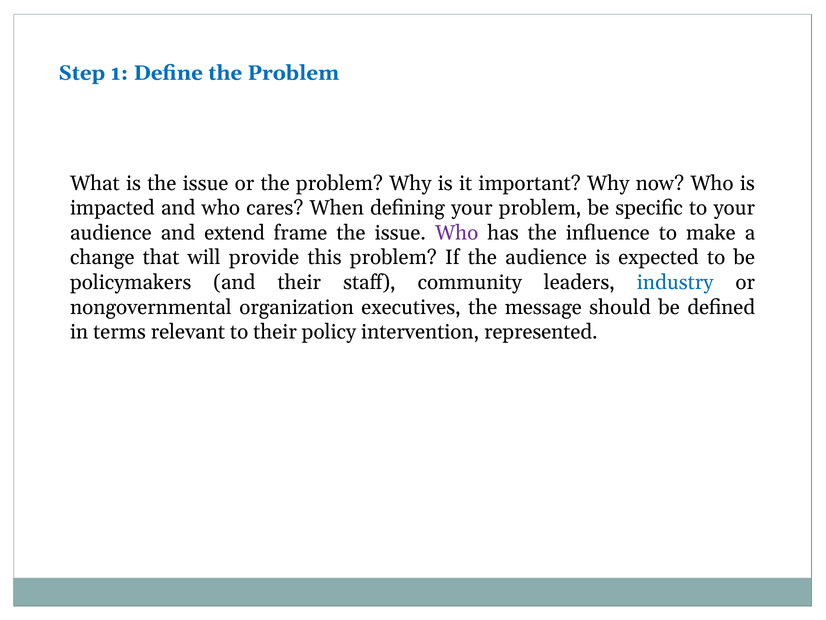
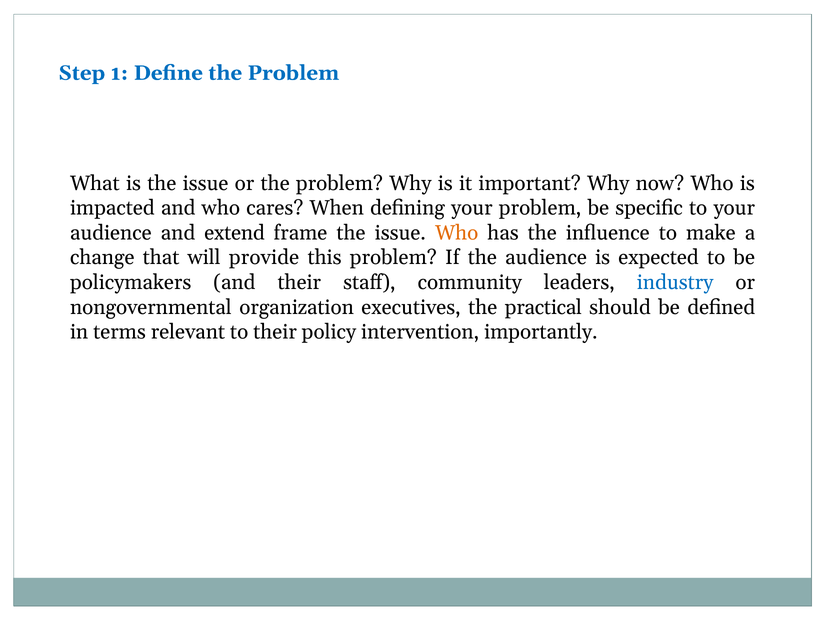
Who at (457, 233) colour: purple -> orange
message: message -> practical
represented: represented -> importantly
